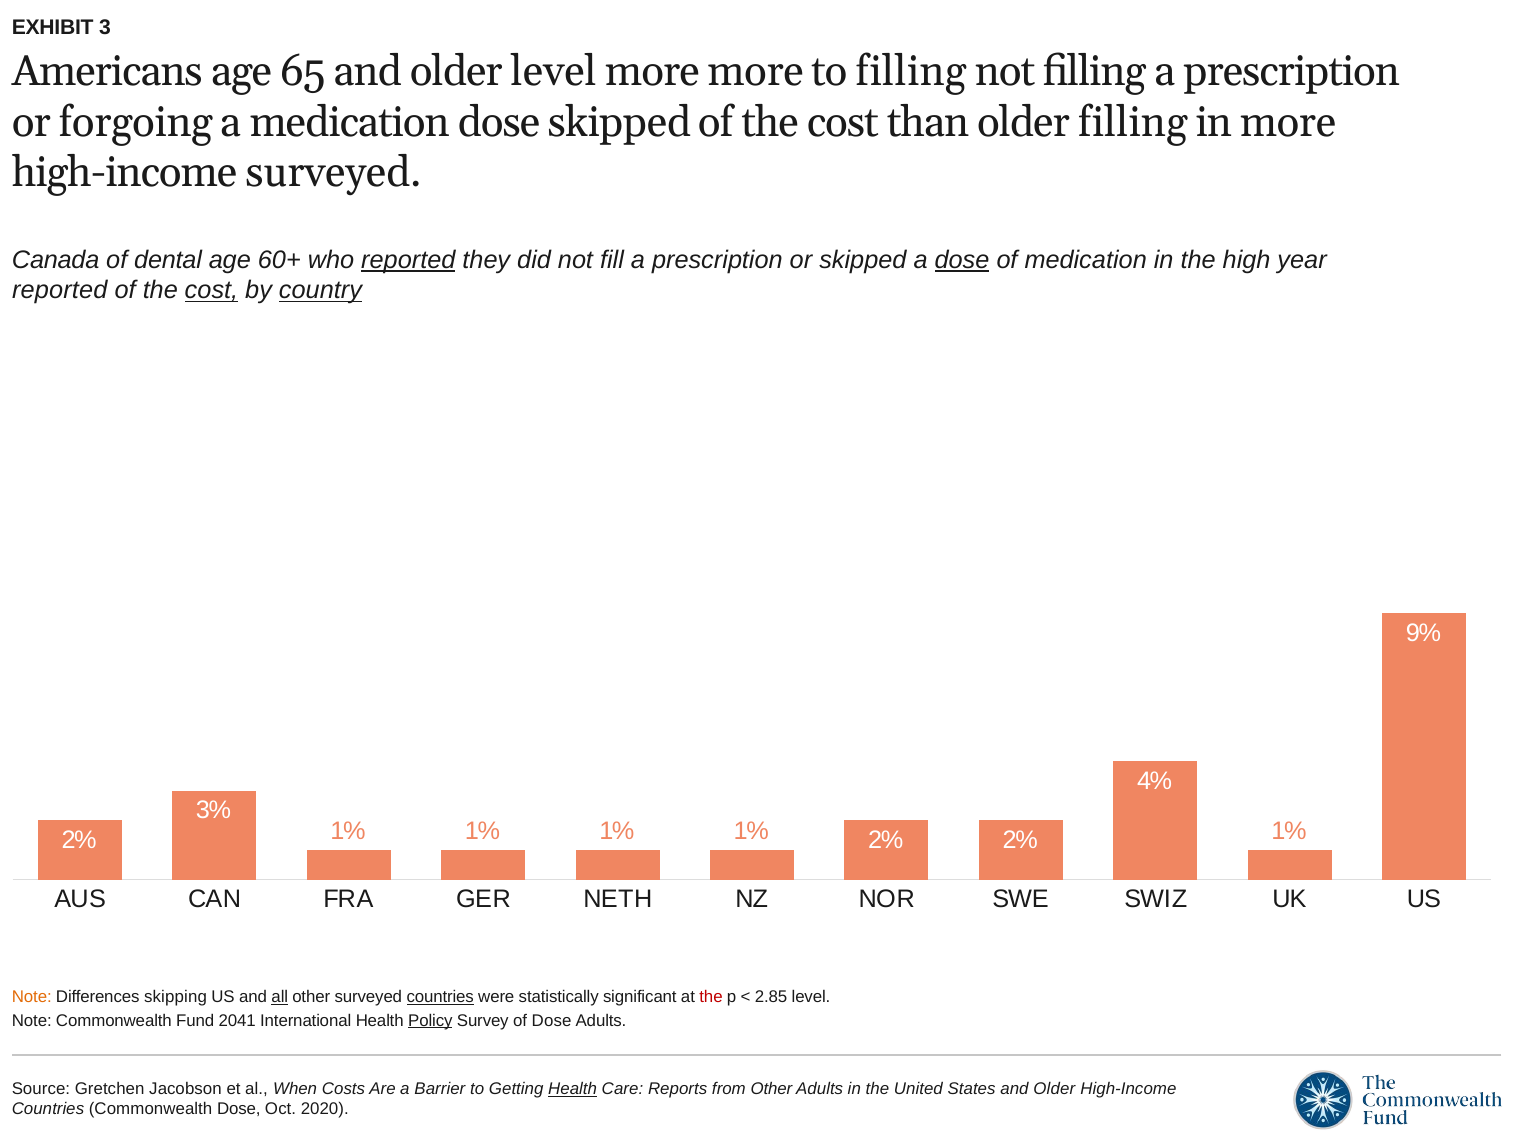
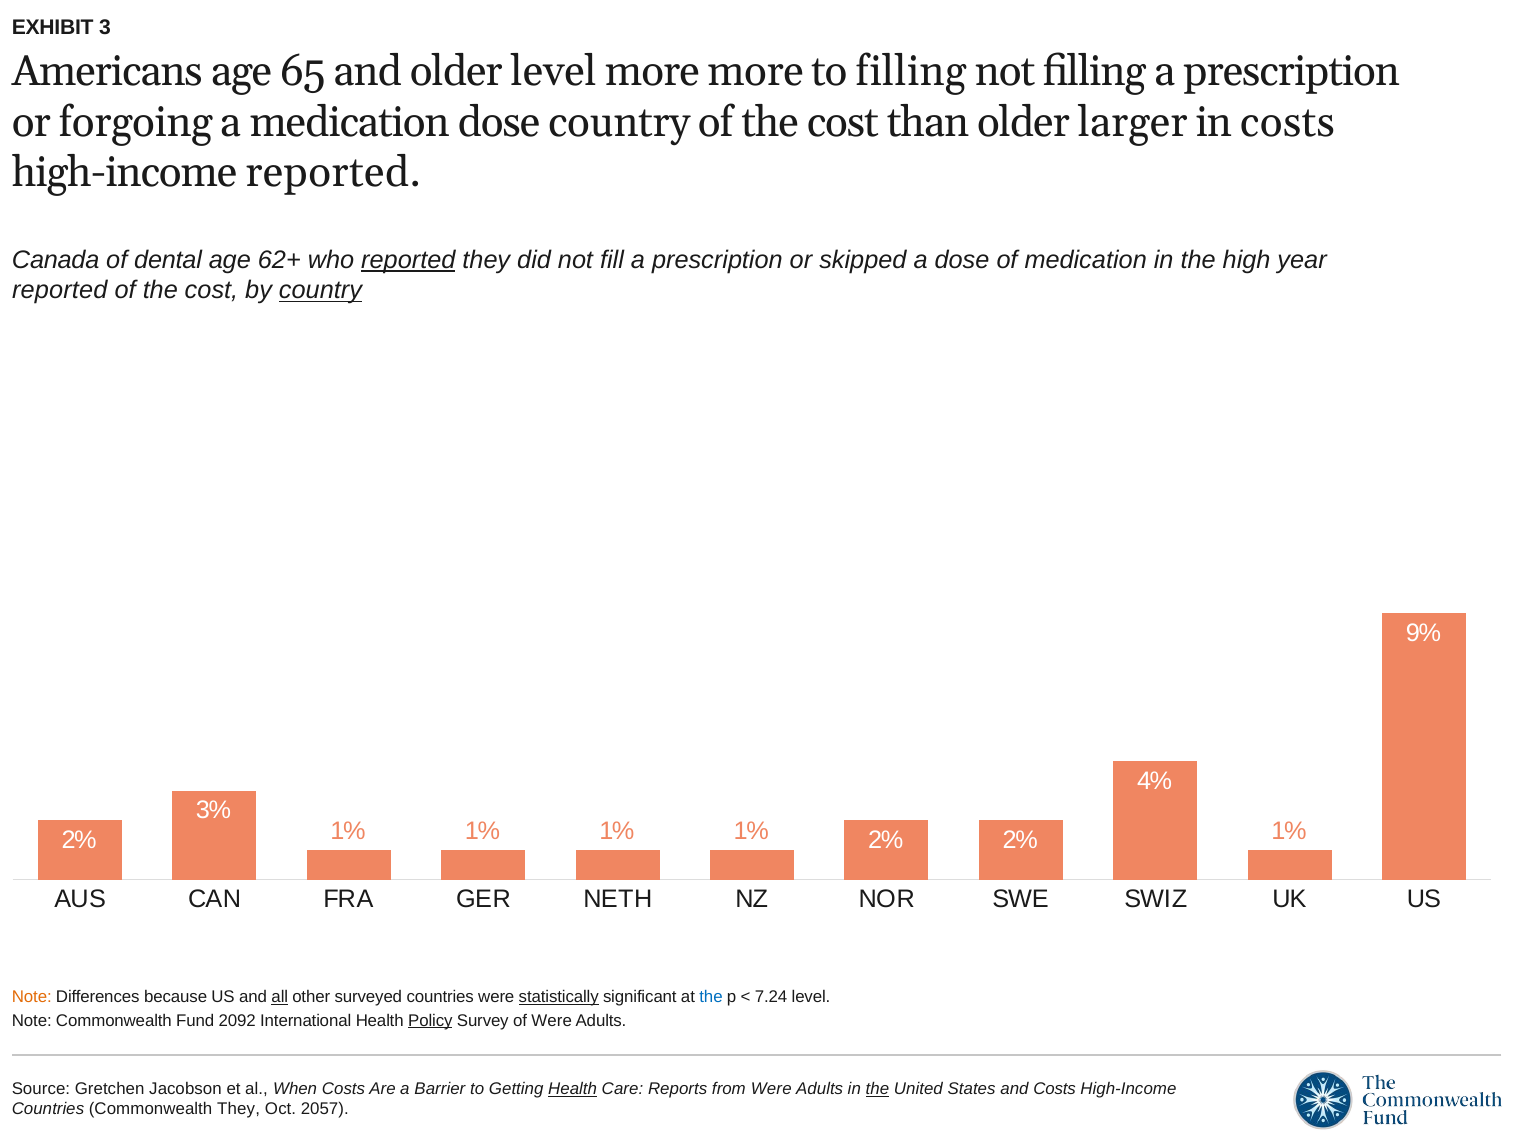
dose skipped: skipped -> country
older filling: filling -> larger
in more: more -> costs
high-income surveyed: surveyed -> reported
60+: 60+ -> 62+
dose at (962, 260) underline: present -> none
cost at (211, 290) underline: present -> none
skipping: skipping -> because
countries at (440, 997) underline: present -> none
statistically underline: none -> present
the at (711, 997) colour: red -> blue
2.85: 2.85 -> 7.24
2041: 2041 -> 2092
of Dose: Dose -> Were
Other at (771, 1089): Other -> Were
the at (877, 1089) underline: none -> present
Older at (1054, 1089): Older -> Costs
Commonwealth Dose: Dose -> They
2020: 2020 -> 2057
